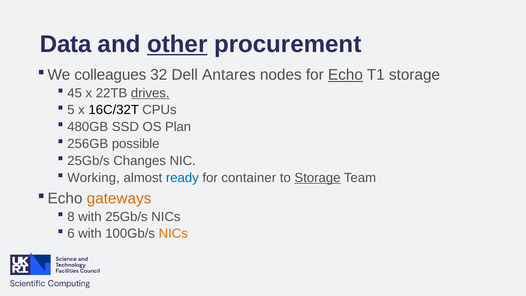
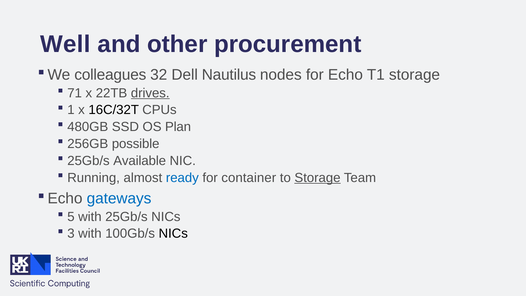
Data: Data -> Well
other underline: present -> none
Antares: Antares -> Nautilus
Echo underline: present -> none
45: 45 -> 71
5: 5 -> 1
Changes: Changes -> Available
Working: Working -> Running
gateways colour: orange -> blue
8: 8 -> 5
6: 6 -> 3
NICs at (173, 234) colour: orange -> black
